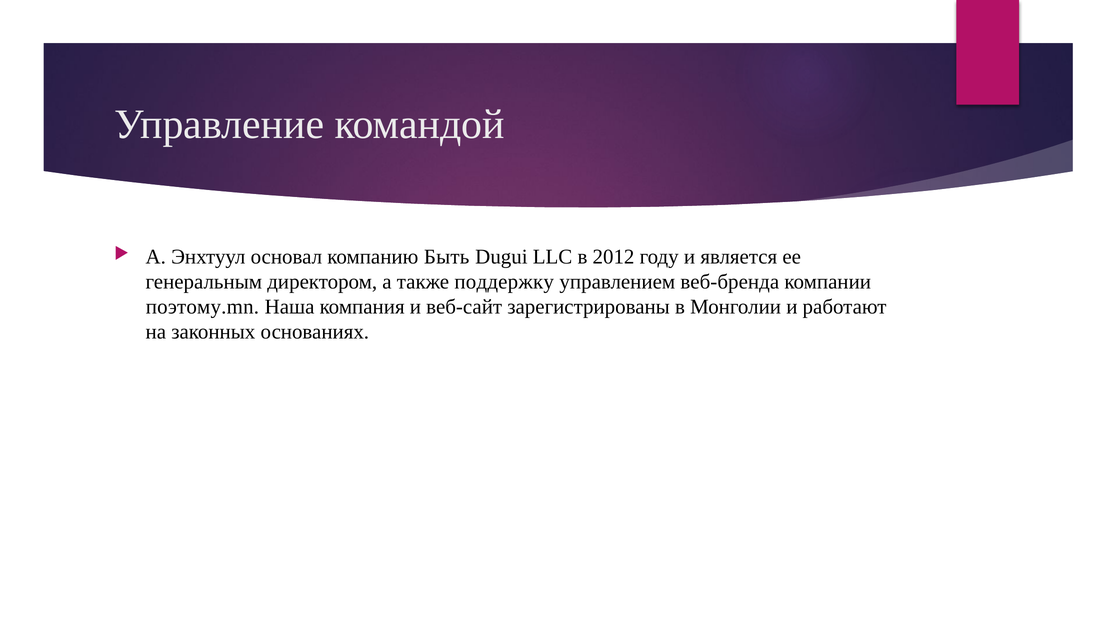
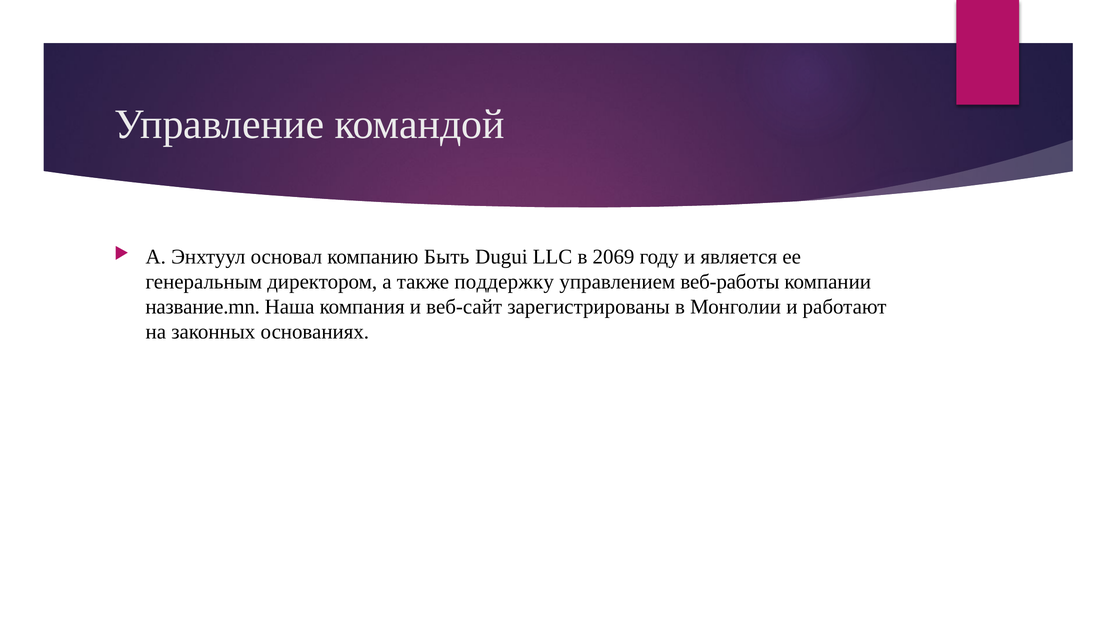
2012: 2012 -> 2069
веб-бренда: веб-бренда -> веб-работы
поэтому.mn: поэтому.mn -> название.mn
